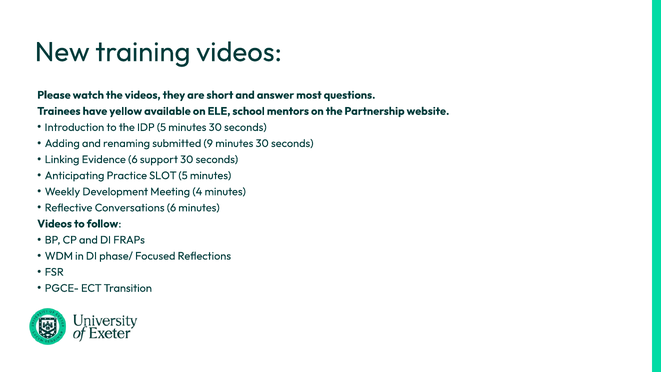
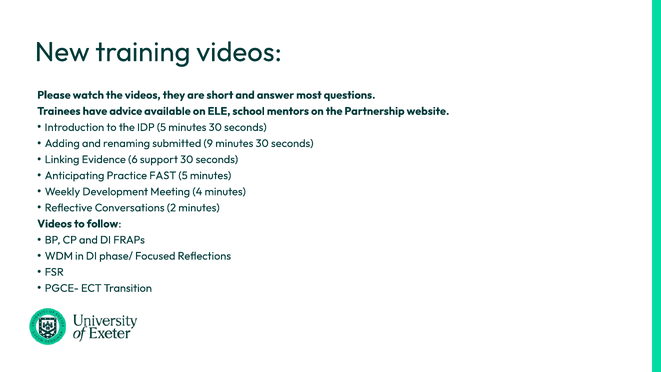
yellow: yellow -> advice
SLOT: SLOT -> FAST
Conversations 6: 6 -> 2
